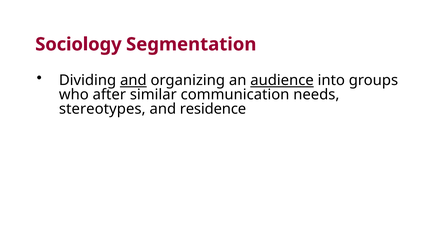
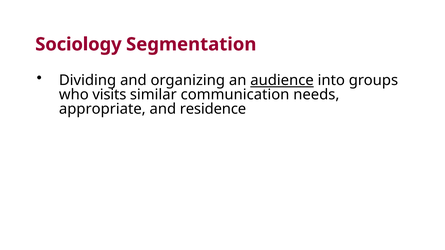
and at (133, 80) underline: present -> none
after: after -> visits
stereotypes: stereotypes -> appropriate
